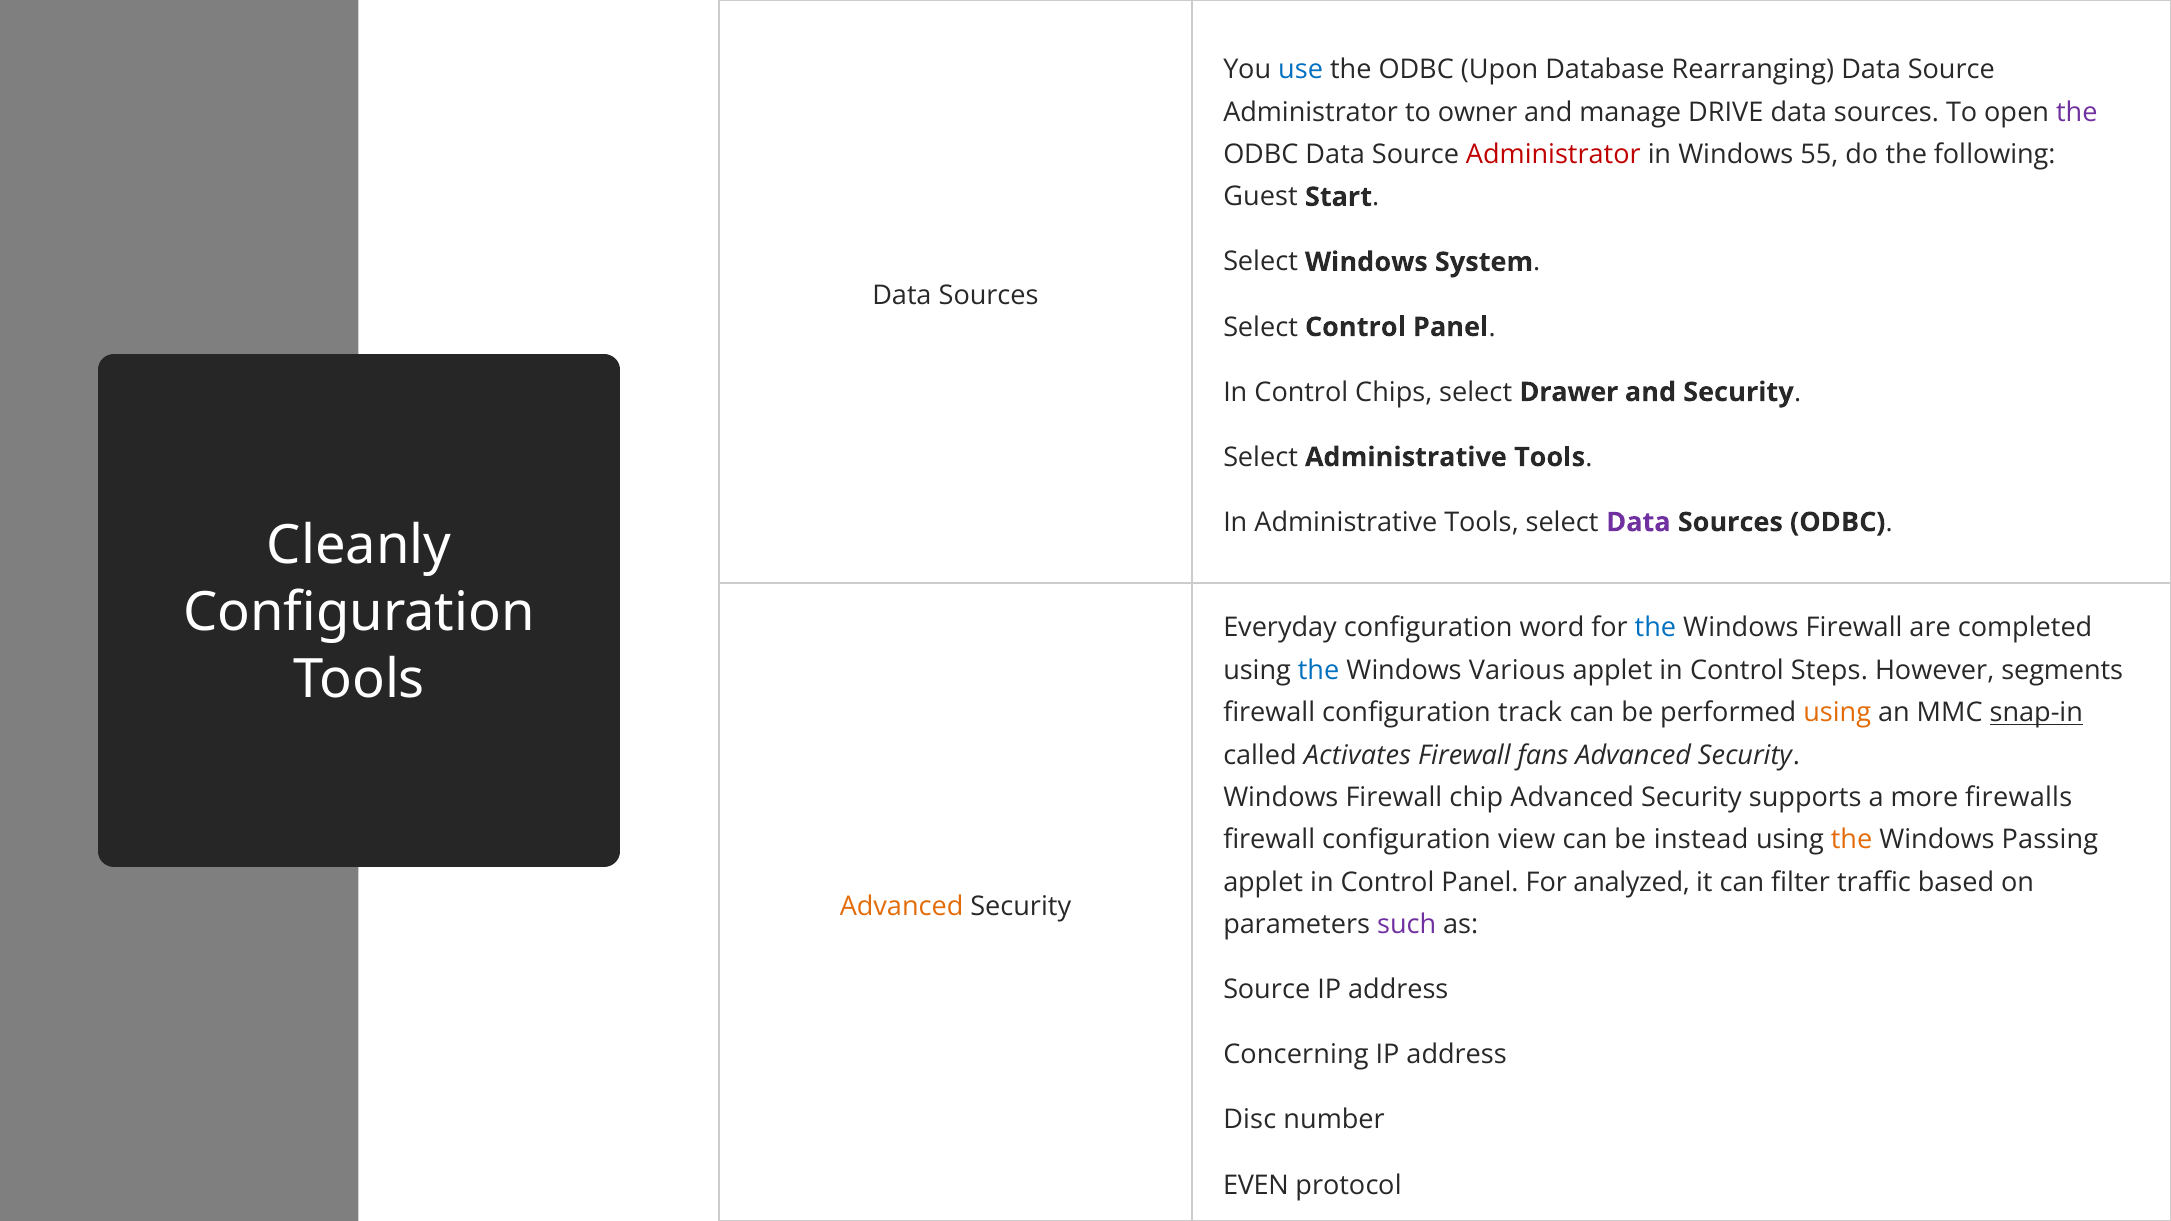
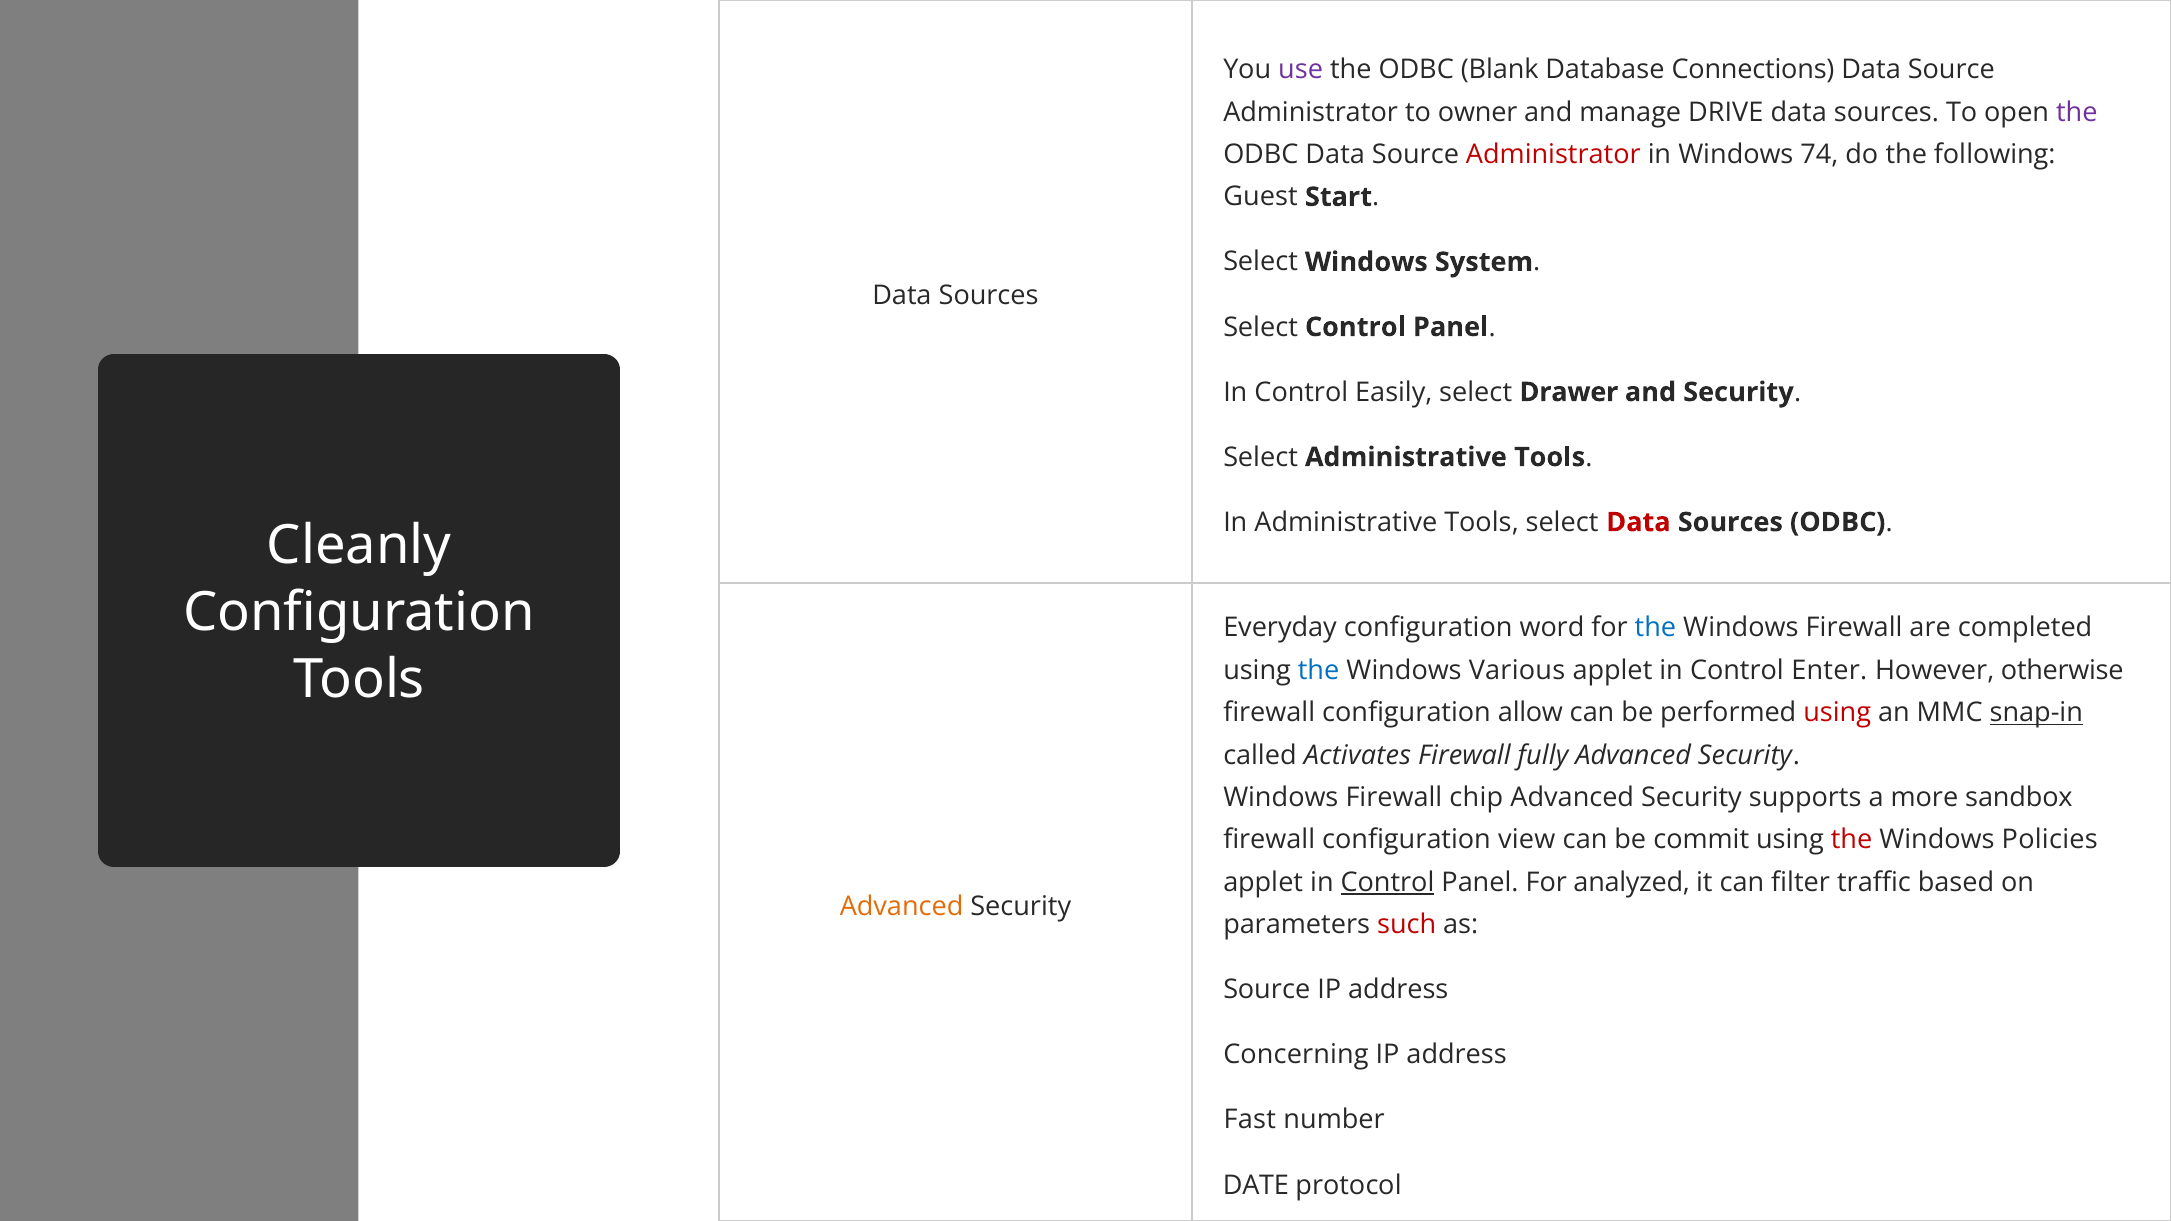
use colour: blue -> purple
Upon: Upon -> Blank
Rearranging: Rearranging -> Connections
55: 55 -> 74
Chips: Chips -> Easily
Data at (1638, 522) colour: purple -> red
Steps: Steps -> Enter
segments: segments -> otherwise
track: track -> allow
using at (1837, 713) colour: orange -> red
fans: fans -> fully
firewalls: firewalls -> sandbox
instead: instead -> commit
the at (1852, 840) colour: orange -> red
Passing: Passing -> Policies
Control at (1387, 883) underline: none -> present
such colour: purple -> red
Disc: Disc -> Fast
EVEN: EVEN -> DATE
